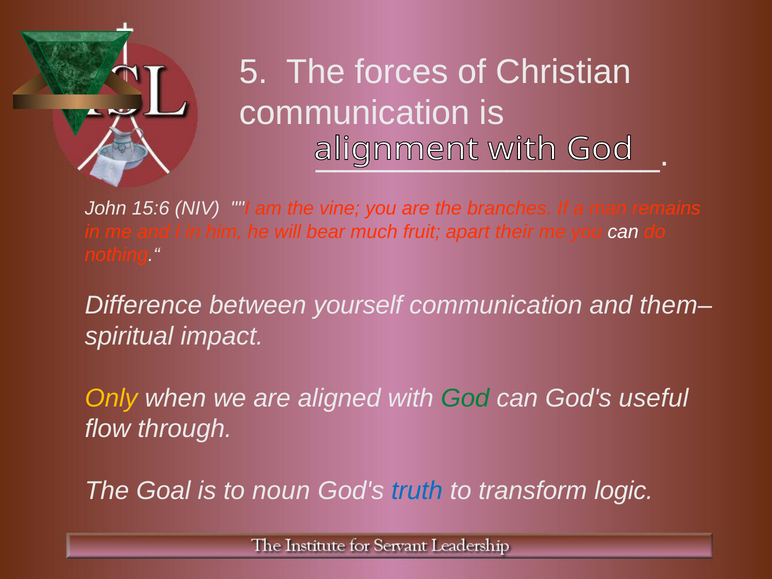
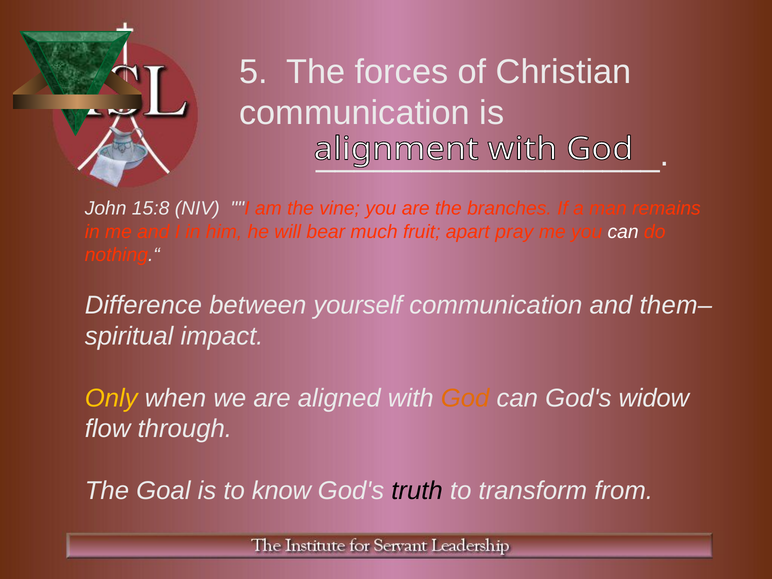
15:6: 15:6 -> 15:8
their: their -> pray
God colour: green -> orange
useful: useful -> widow
noun: noun -> know
truth colour: blue -> black
logic: logic -> from
